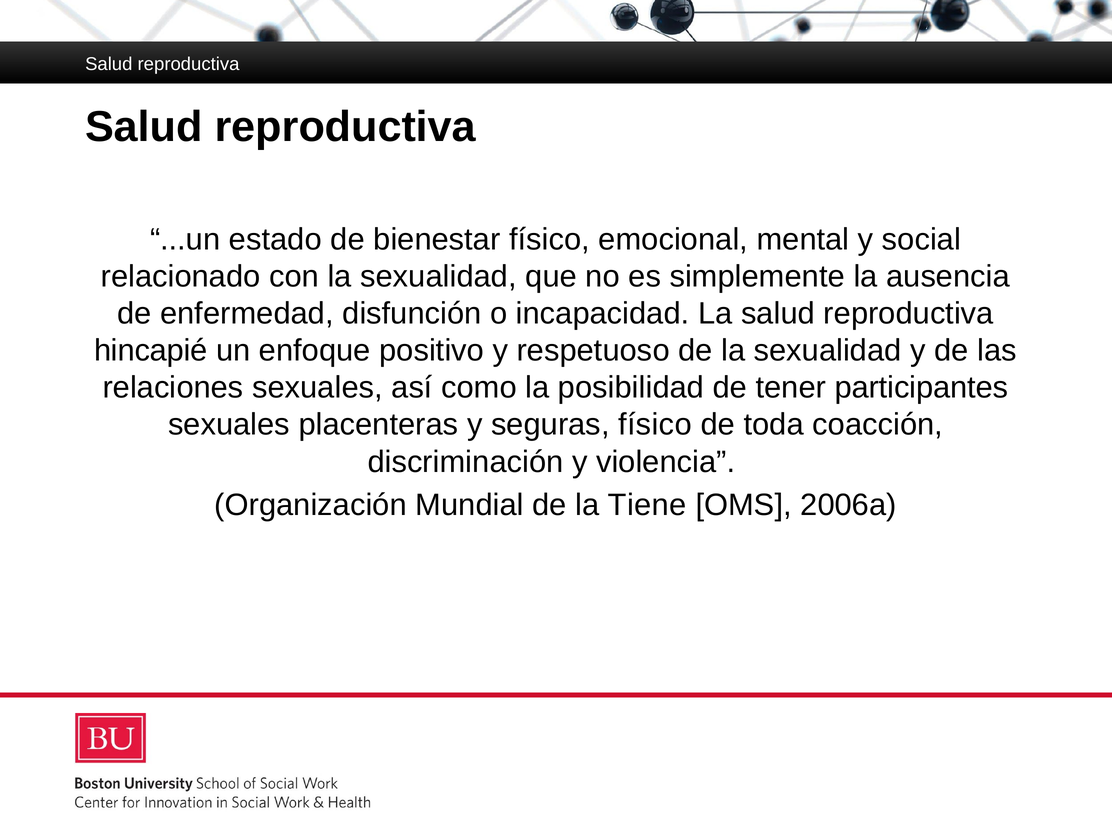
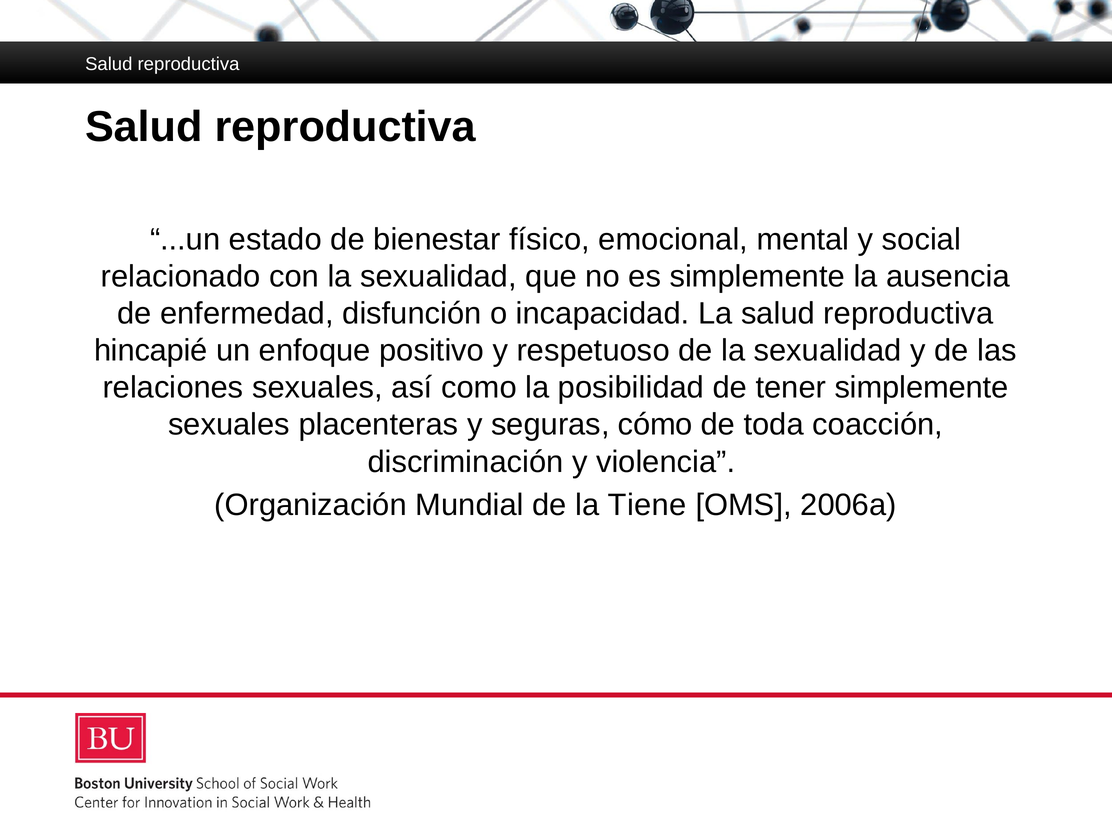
tener participantes: participantes -> simplemente
seguras físico: físico -> cómo
